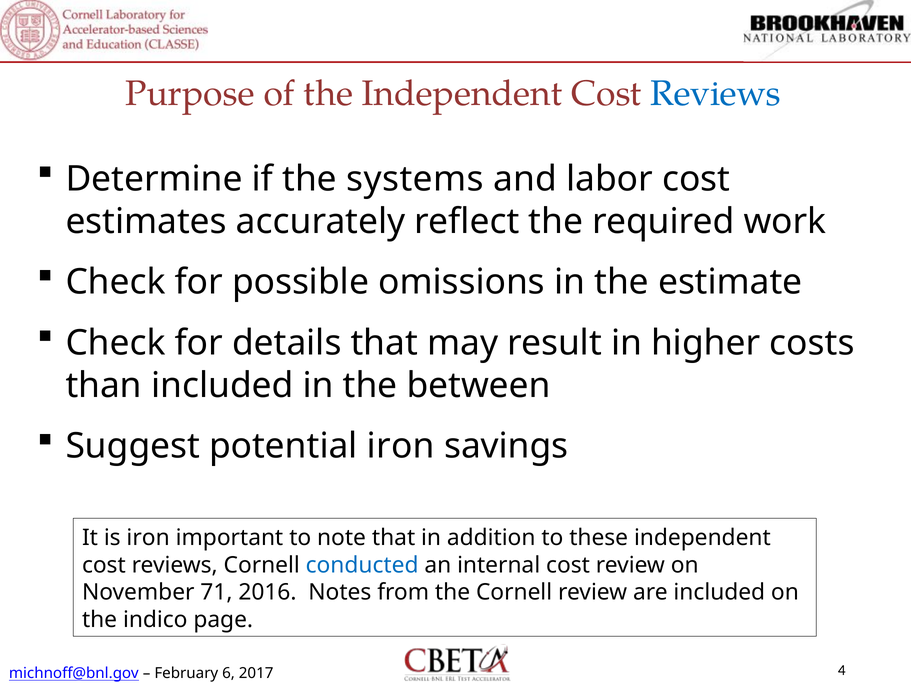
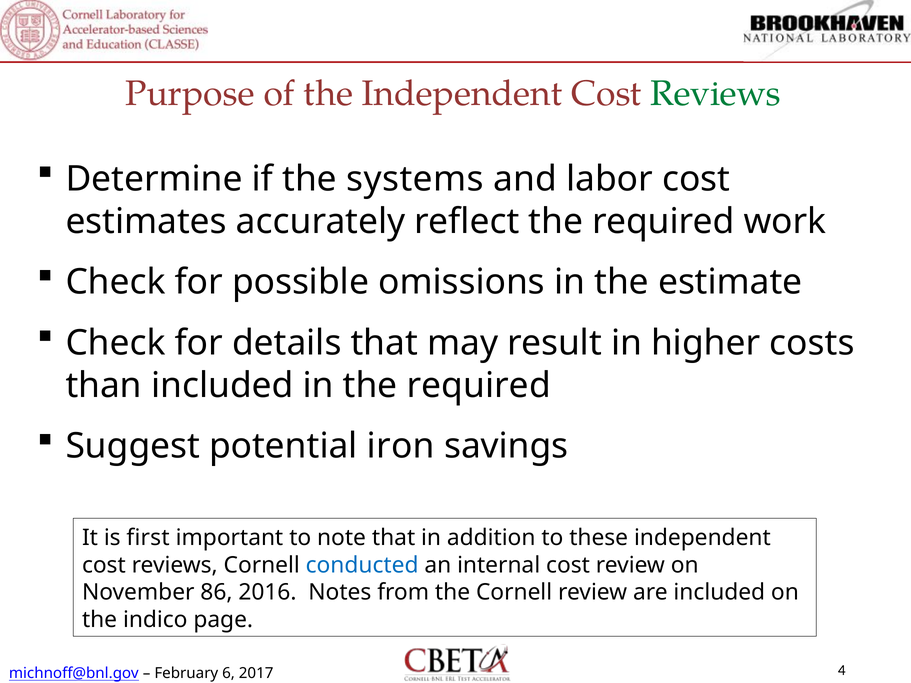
Reviews at (716, 94) colour: blue -> green
in the between: between -> required
is iron: iron -> first
71: 71 -> 86
